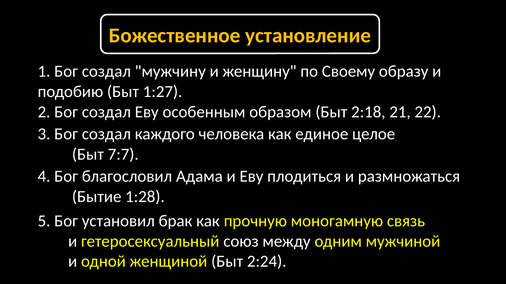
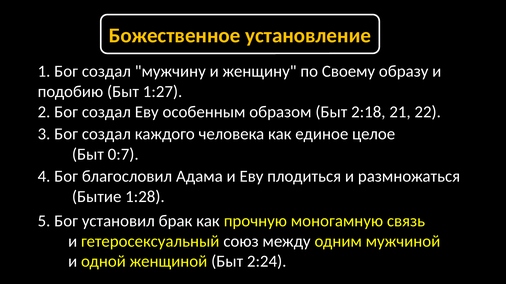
7:7: 7:7 -> 0:7
